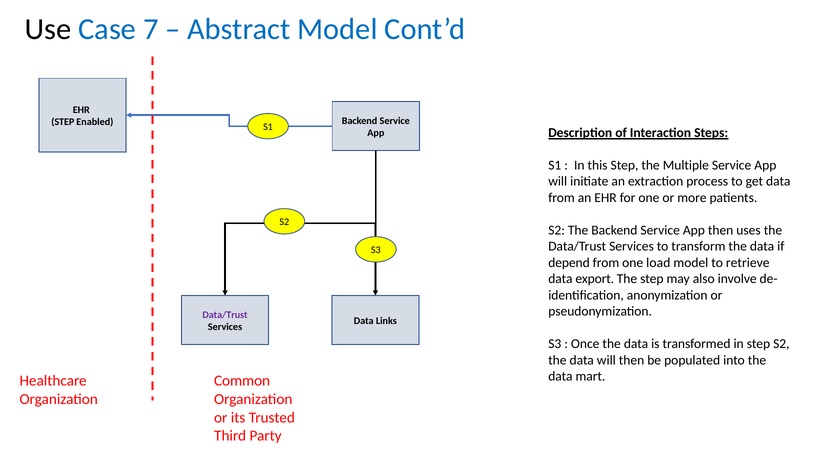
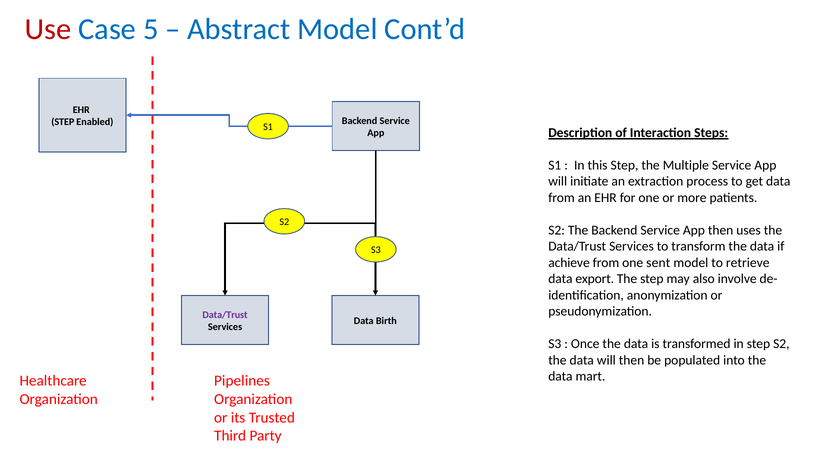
Use colour: black -> red
7: 7 -> 5
depend: depend -> achieve
load: load -> sent
Links: Links -> Birth
Common: Common -> Pipelines
